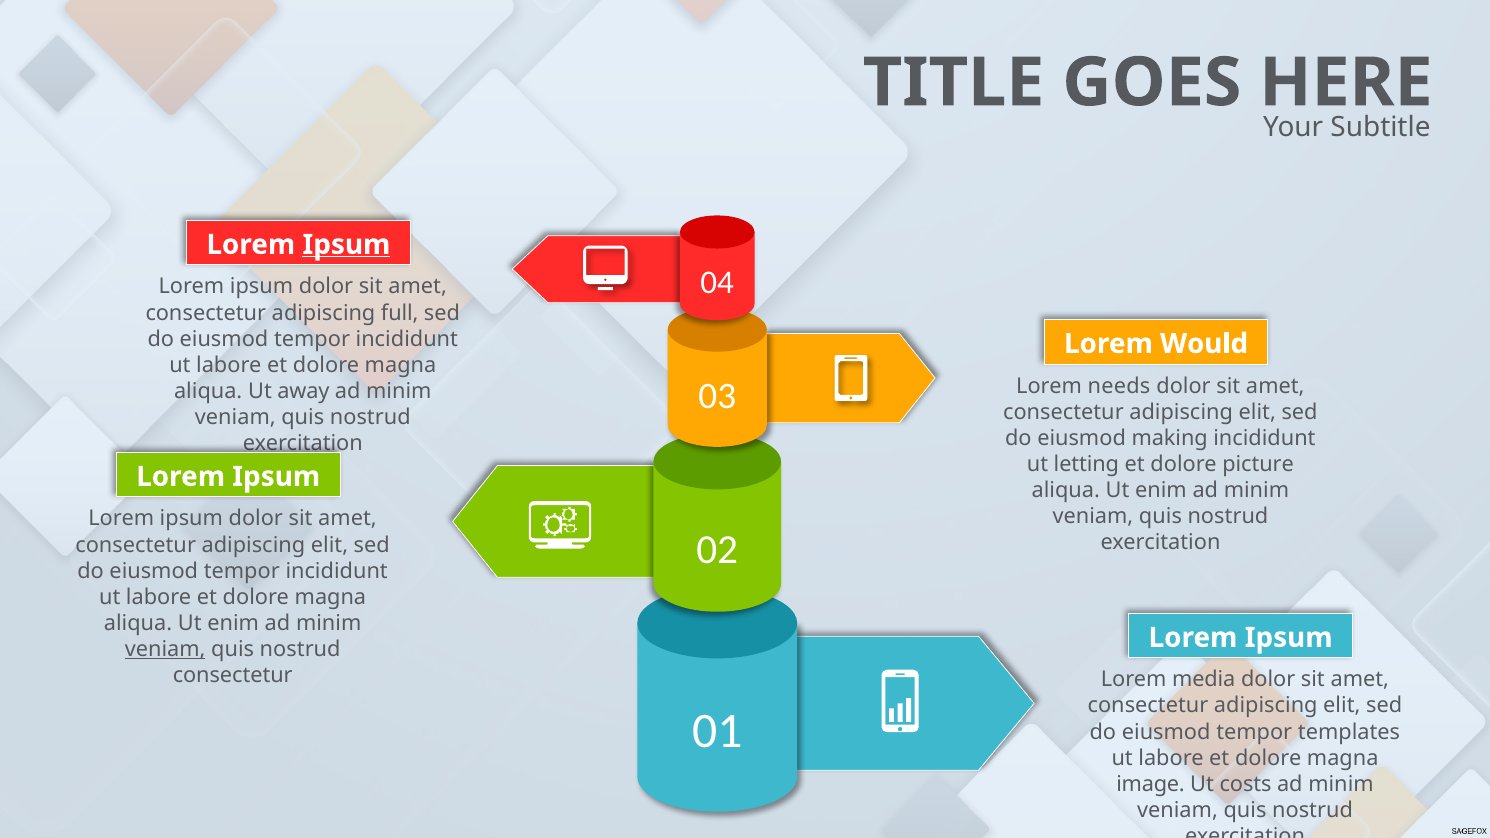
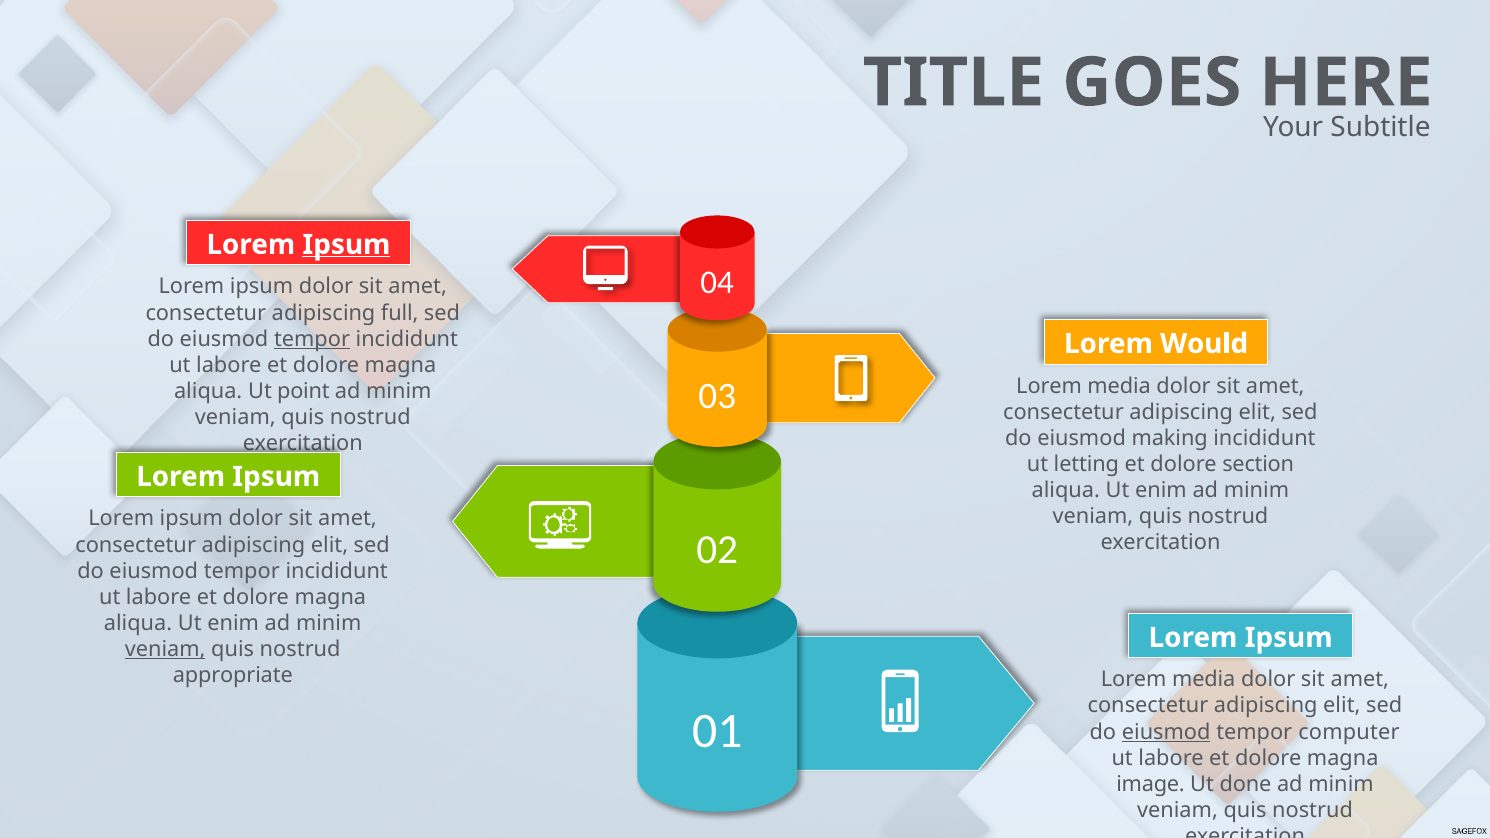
tempor at (312, 339) underline: none -> present
needs at (1119, 386): needs -> media
away: away -> point
picture: picture -> section
consectetur at (233, 675): consectetur -> appropriate
eiusmod at (1166, 732) underline: none -> present
templates: templates -> computer
costs: costs -> done
